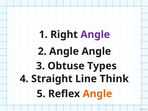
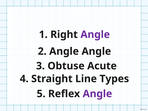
Types: Types -> Acute
Think: Think -> Types
Angle at (97, 94) colour: orange -> purple
